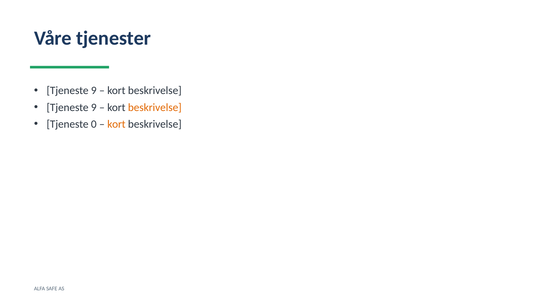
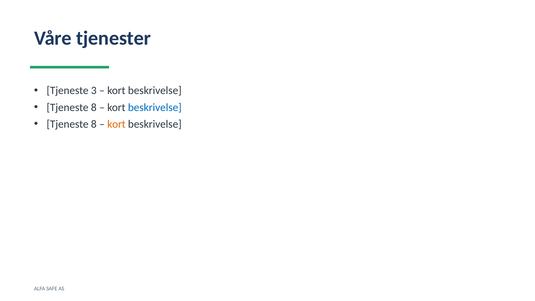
9 at (94, 91): 9 -> 3
9 at (94, 107): 9 -> 8
beskrivelse at (155, 107) colour: orange -> blue
0 at (94, 124): 0 -> 8
